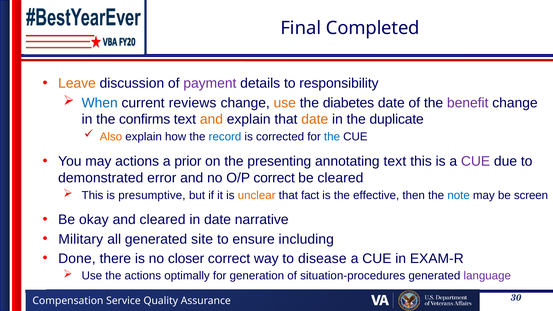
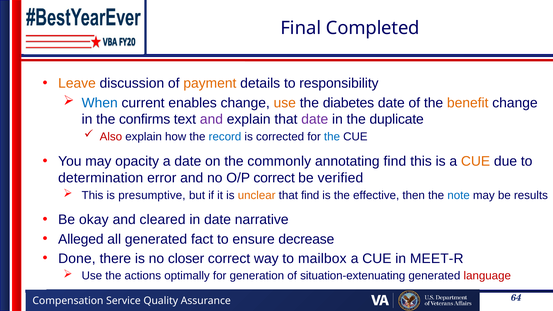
payment colour: purple -> orange
reviews: reviews -> enables
benefit colour: purple -> orange
and at (211, 119) colour: orange -> purple
date at (315, 119) colour: orange -> purple
Also colour: orange -> red
may actions: actions -> opacity
a prior: prior -> date
presenting: presenting -> commonly
annotating text: text -> find
CUE at (476, 161) colour: purple -> orange
demonstrated: demonstrated -> determination
be cleared: cleared -> verified
that fact: fact -> find
screen: screen -> results
Military: Military -> Alleged
site: site -> fact
including: including -> decrease
disease: disease -> mailbox
EXAM-R: EXAM-R -> MEET-R
situation-procedures: situation-procedures -> situation-extenuating
language colour: purple -> red
30: 30 -> 64
